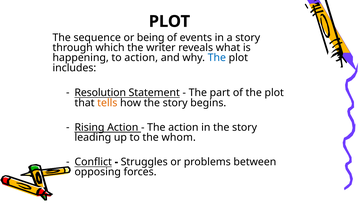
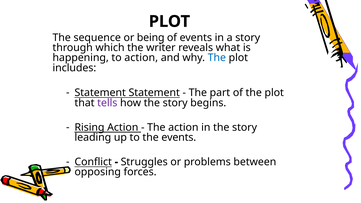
Resolution at (100, 93): Resolution -> Statement
tells colour: orange -> purple
the whom: whom -> events
